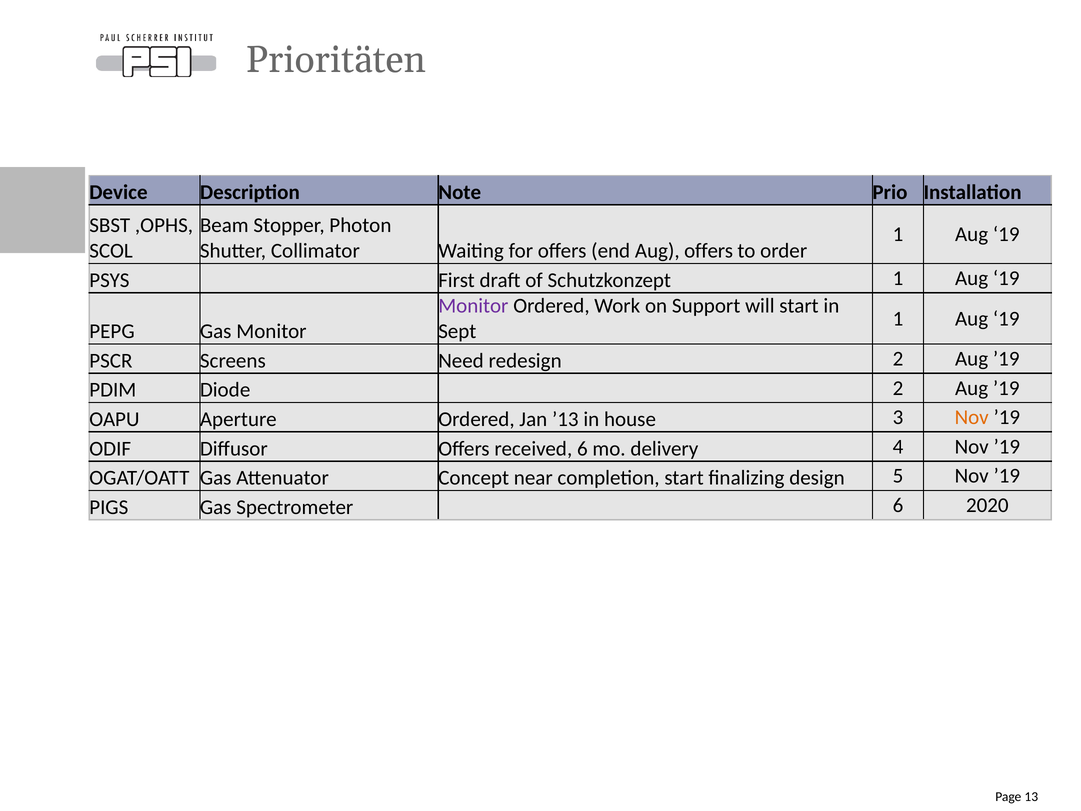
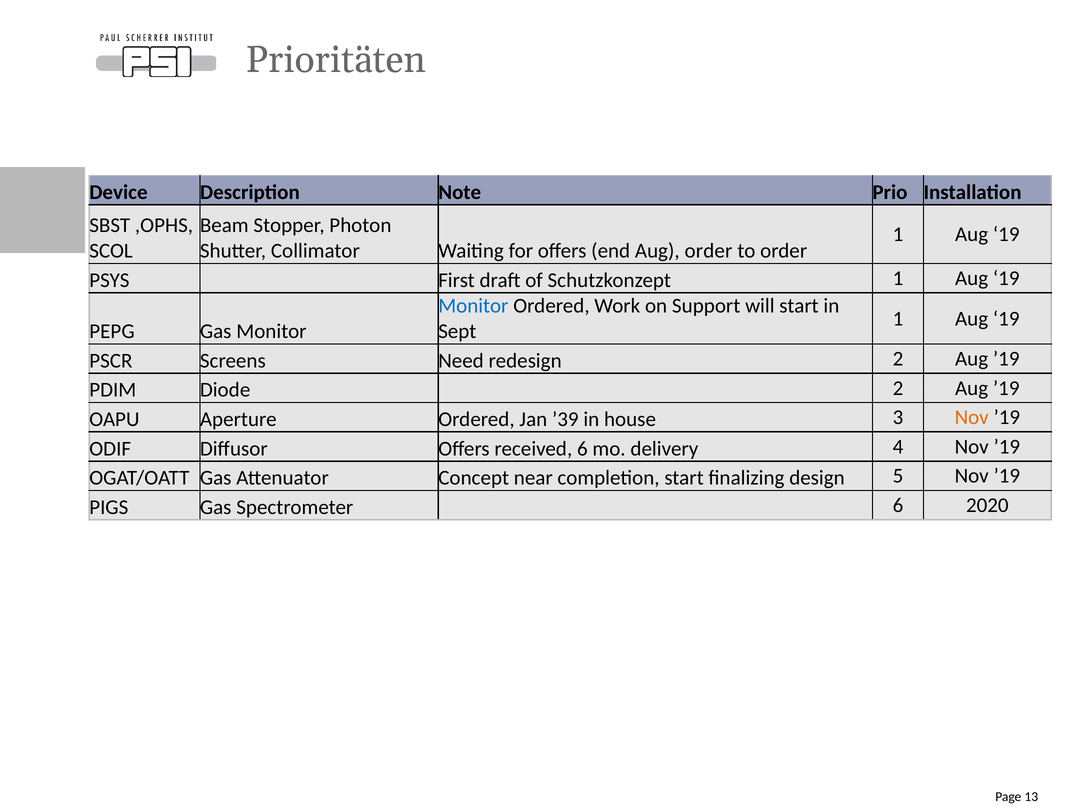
Aug offers: offers -> order
Monitor at (473, 306) colour: purple -> blue
’13: ’13 -> ’39
